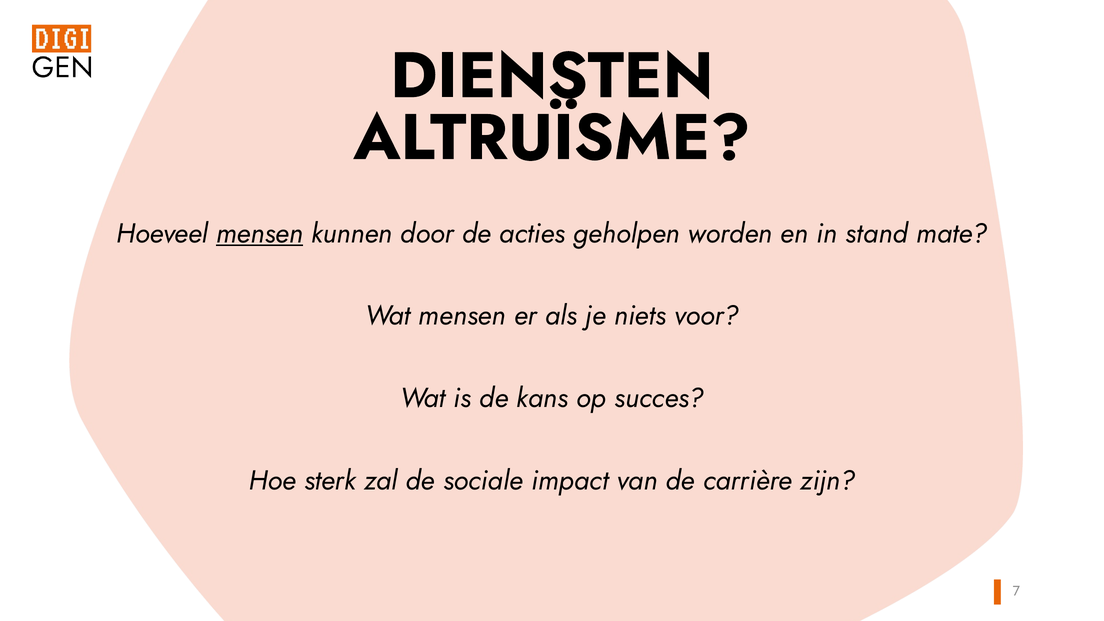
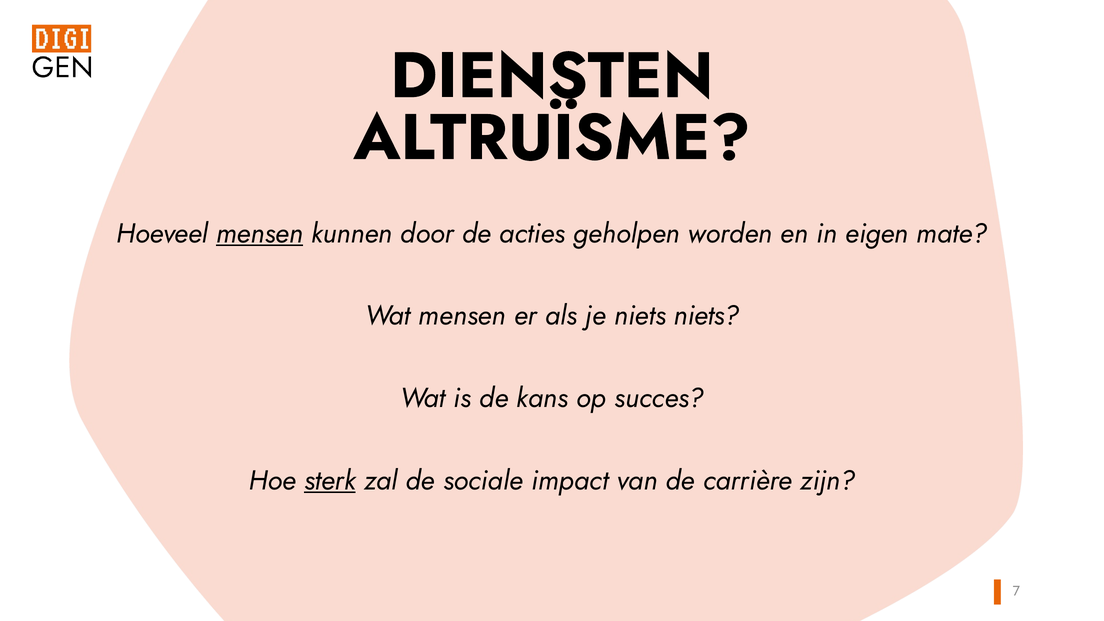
stand: stand -> eigen
niets voor: voor -> niets
sterk underline: none -> present
